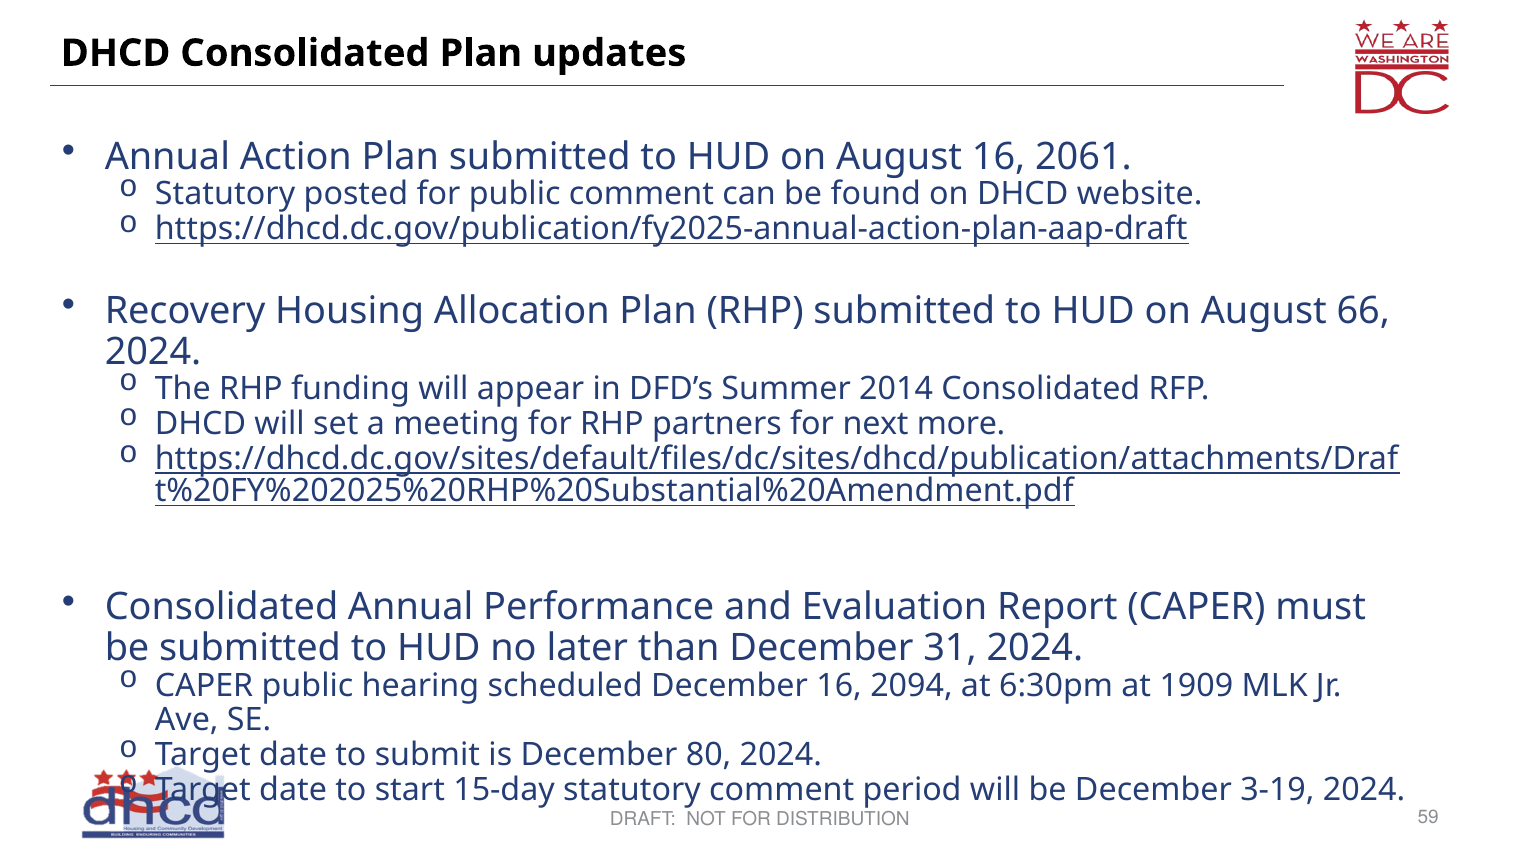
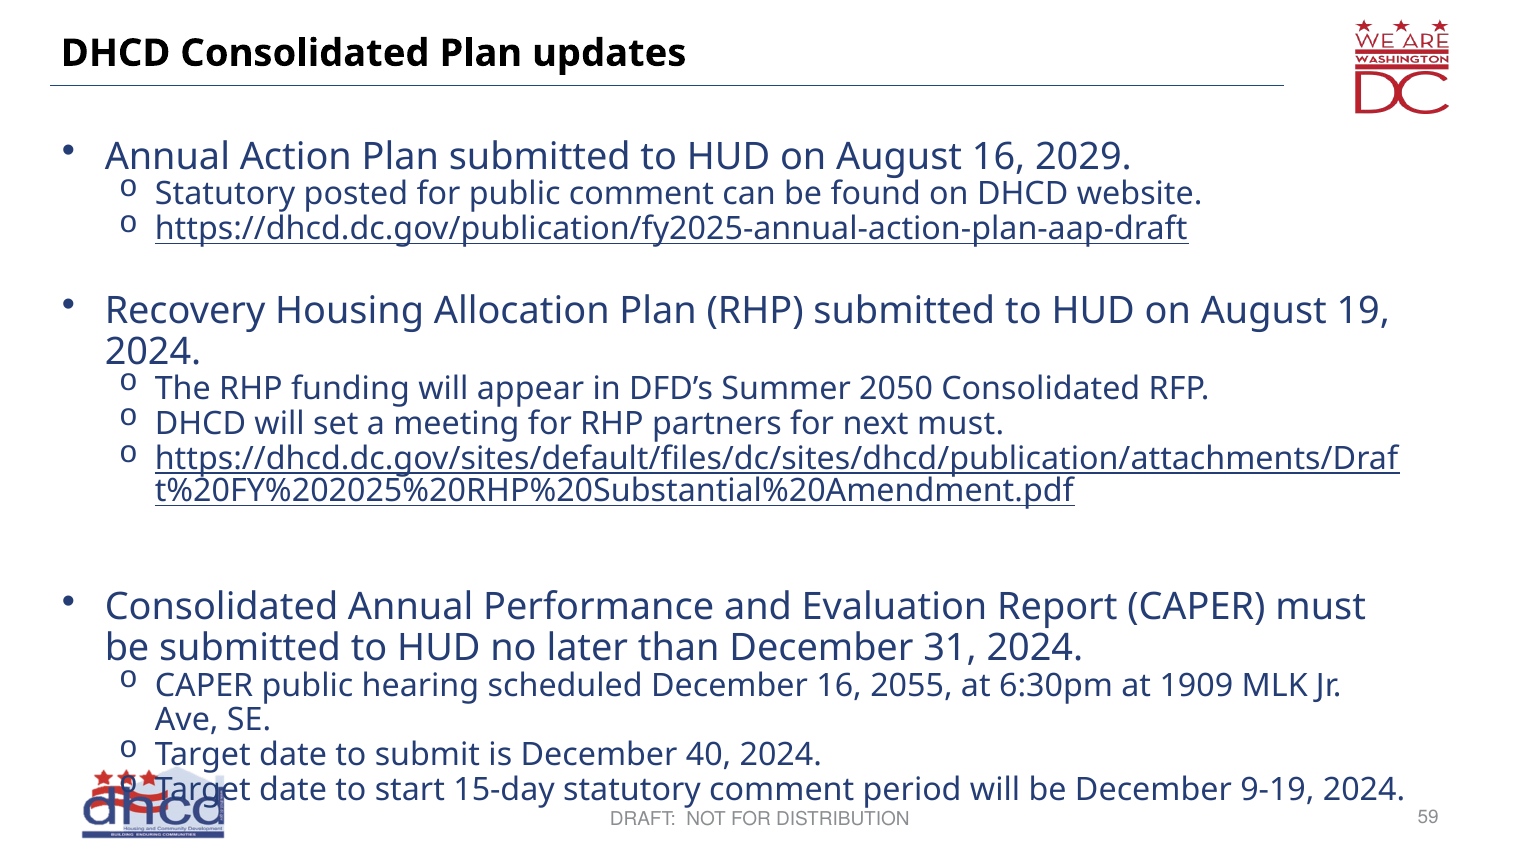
2061: 2061 -> 2029
66: 66 -> 19
2014: 2014 -> 2050
next more: more -> must
2094: 2094 -> 2055
80: 80 -> 40
3-19: 3-19 -> 9-19
